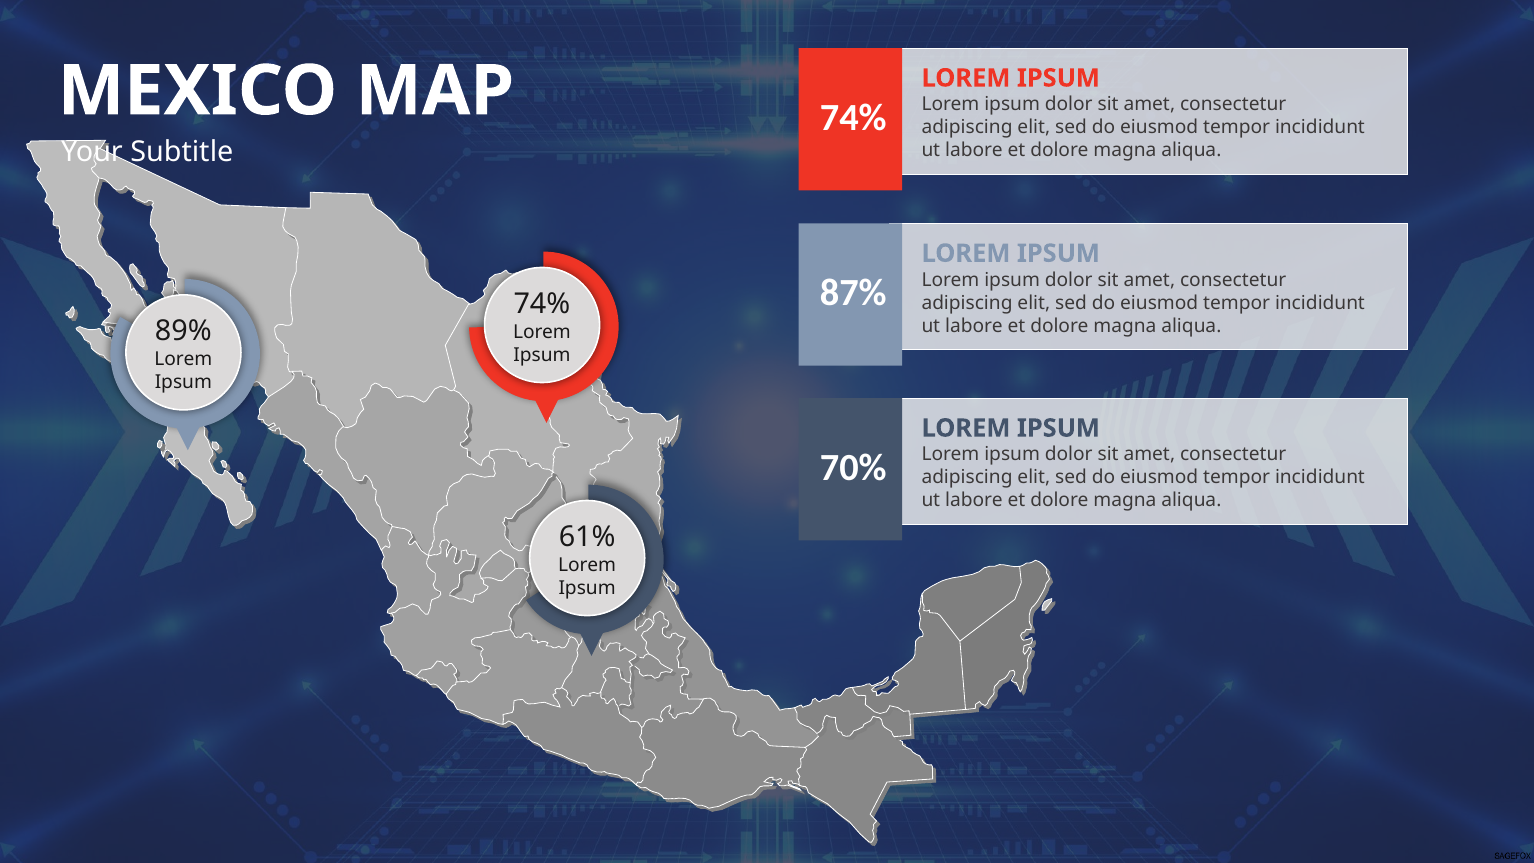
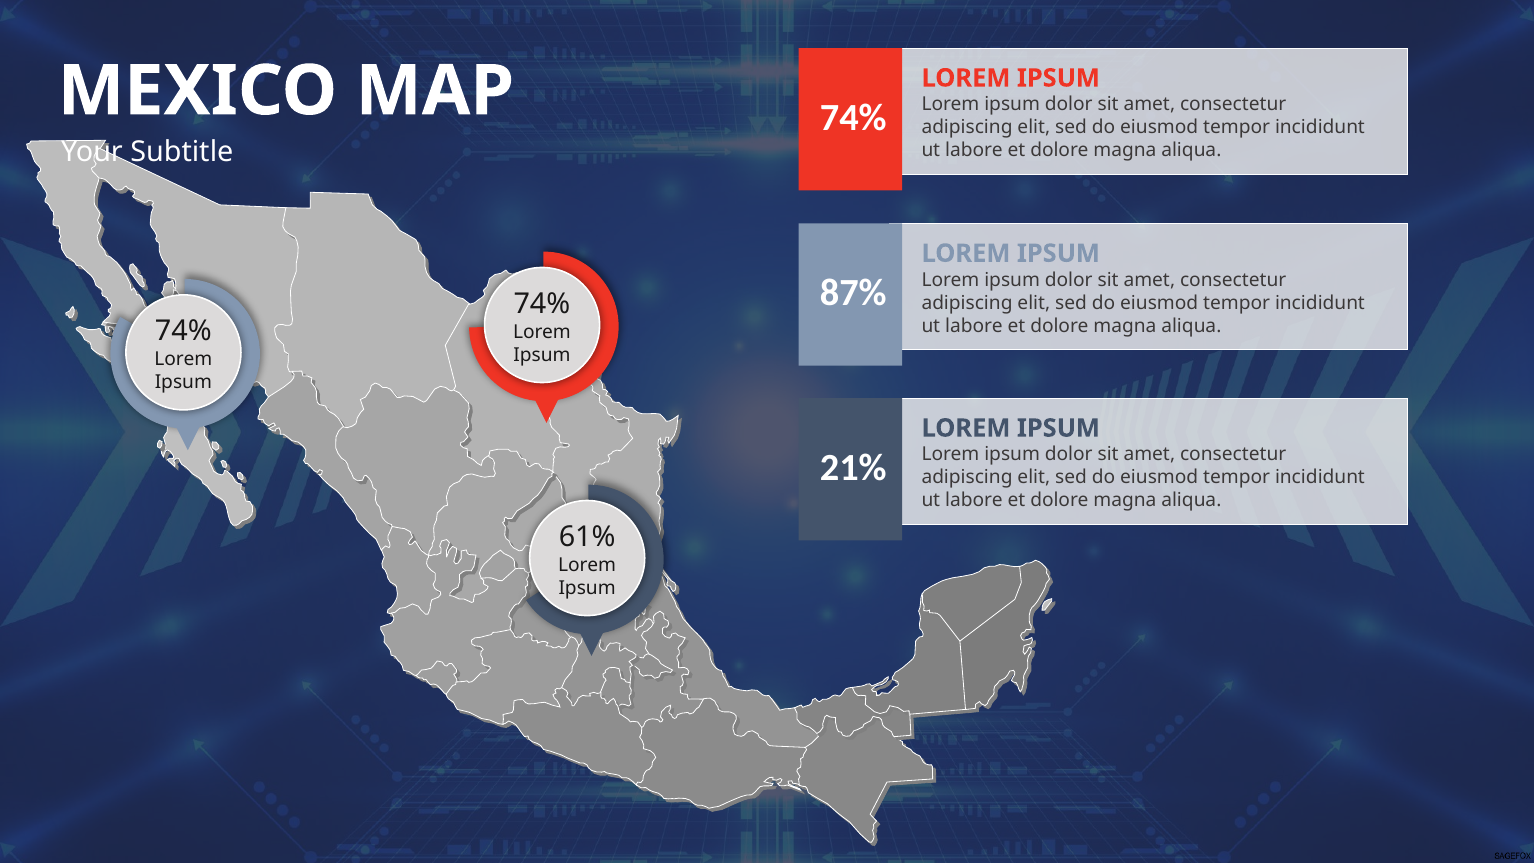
89% at (183, 331): 89% -> 74%
70%: 70% -> 21%
